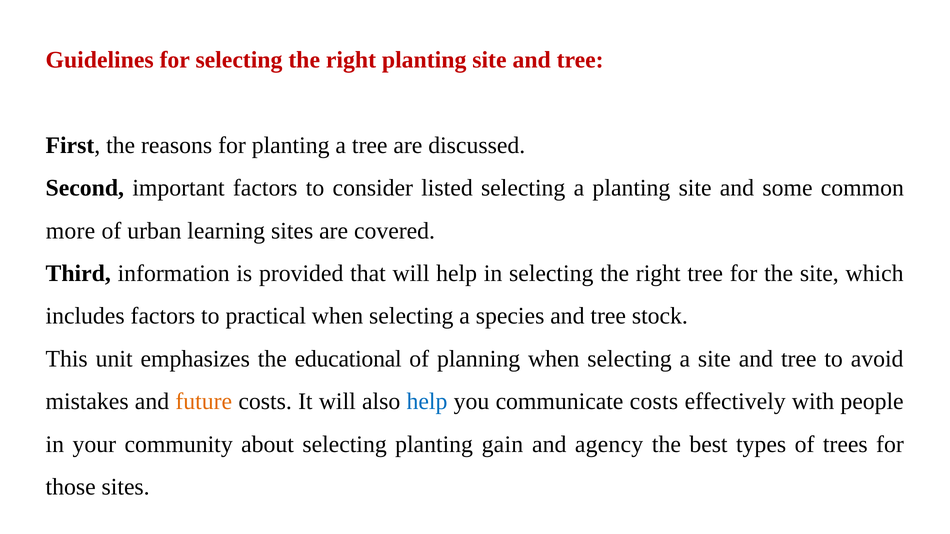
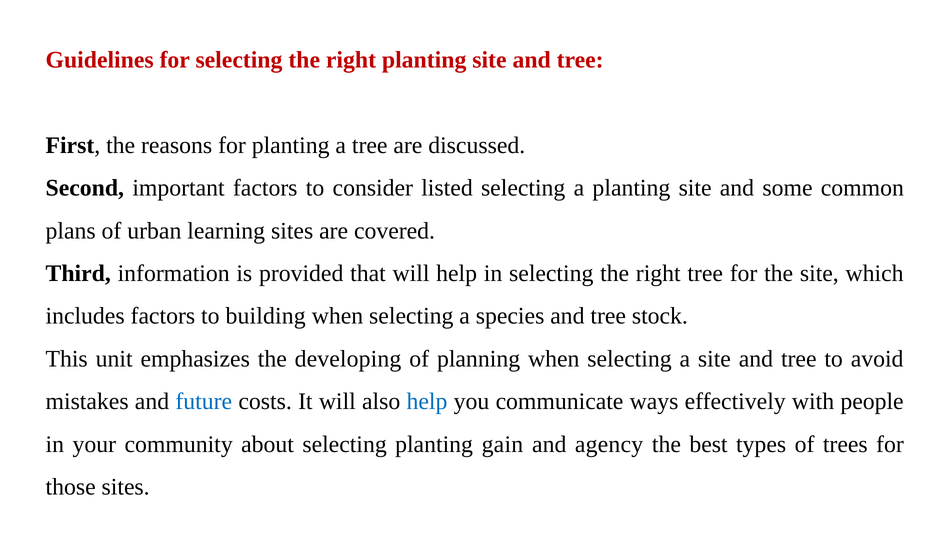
more: more -> plans
practical: practical -> building
educational: educational -> developing
future colour: orange -> blue
communicate costs: costs -> ways
